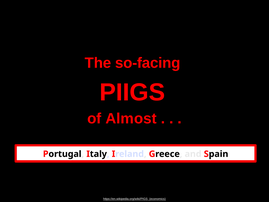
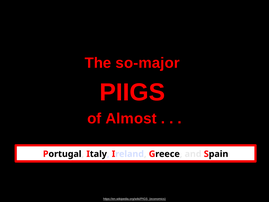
so-facing: so-facing -> so-major
